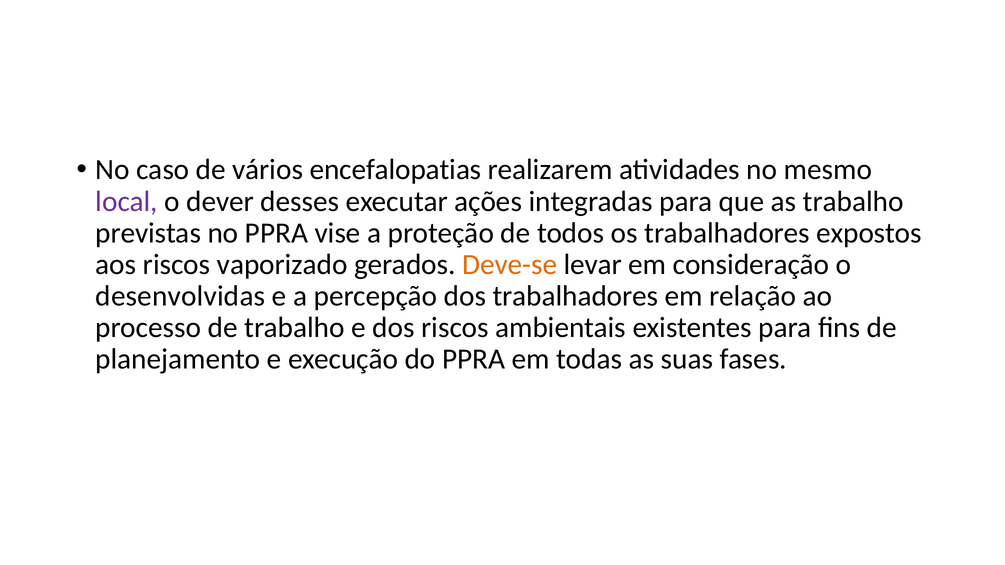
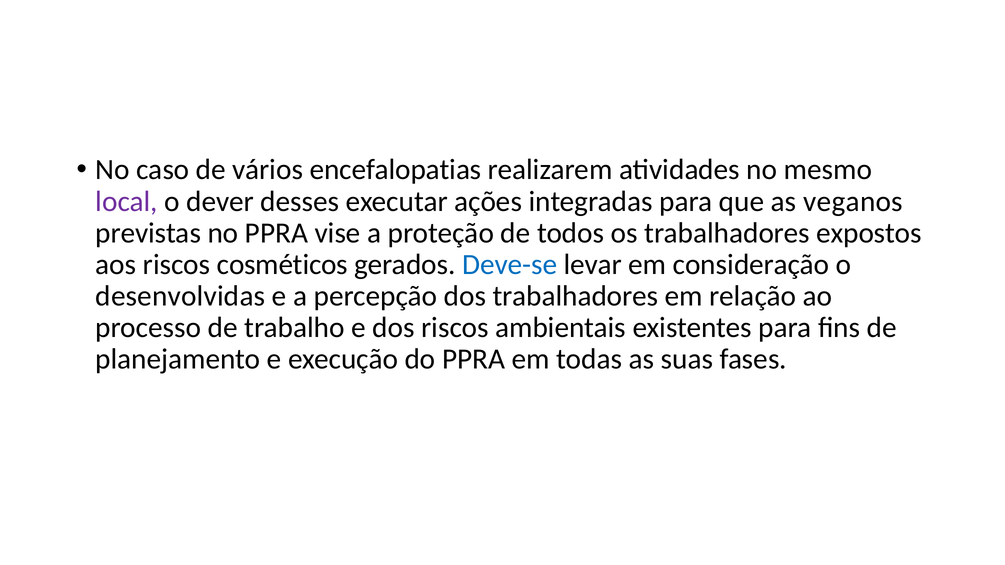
as trabalho: trabalho -> veganos
vaporizado: vaporizado -> cosméticos
Deve-se colour: orange -> blue
